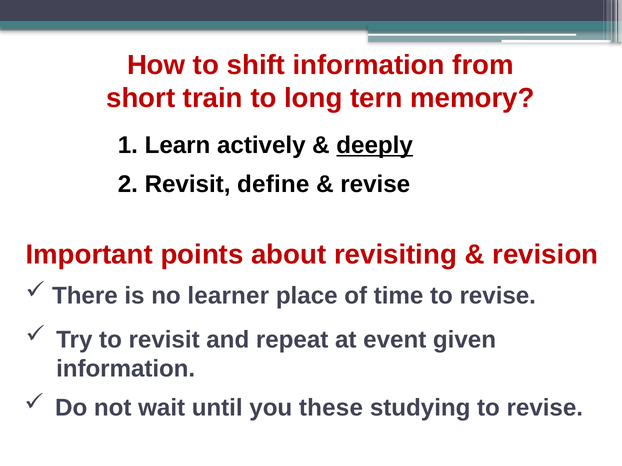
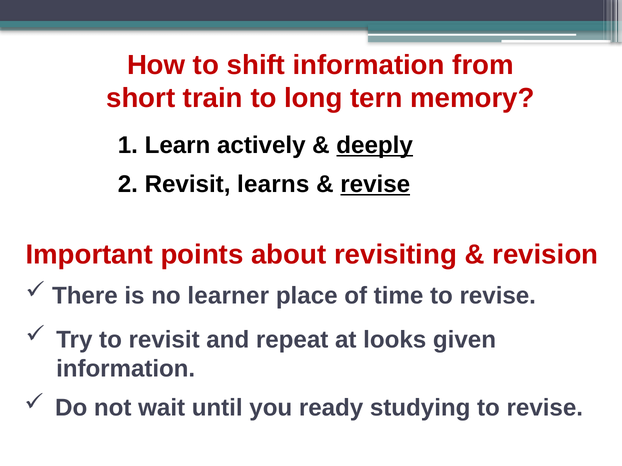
define: define -> learns
revise at (375, 184) underline: none -> present
event: event -> looks
these: these -> ready
